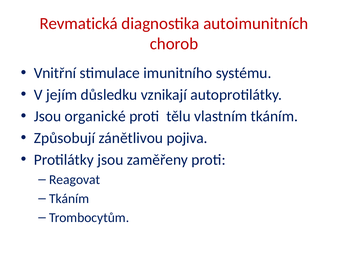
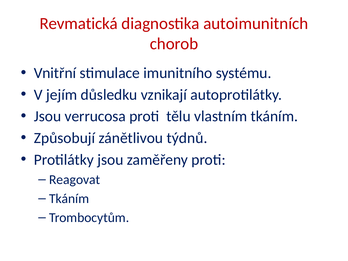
organické: organické -> verrucosa
pojiva: pojiva -> týdnů
